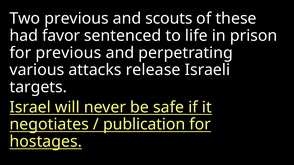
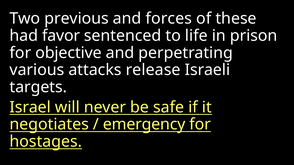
scouts: scouts -> forces
for previous: previous -> objective
publication: publication -> emergency
